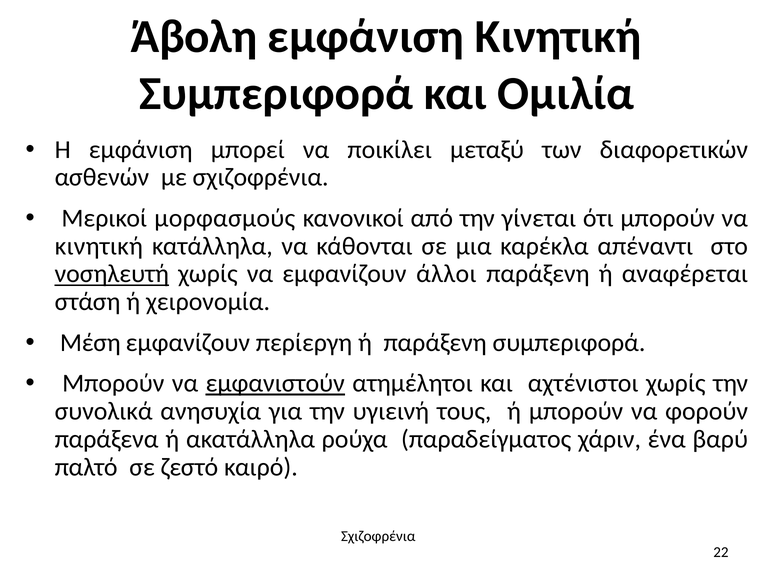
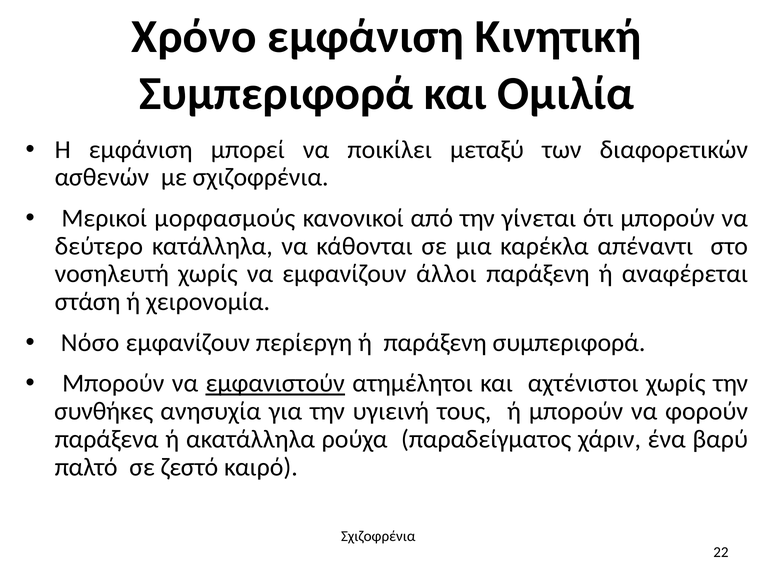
Άβολη: Άβολη -> Χρόνο
κινητική at (99, 246): κινητική -> δεύτερο
νοσηλευτή underline: present -> none
Μέση: Μέση -> Νόσο
συνολικά: συνολικά -> συνθήκες
